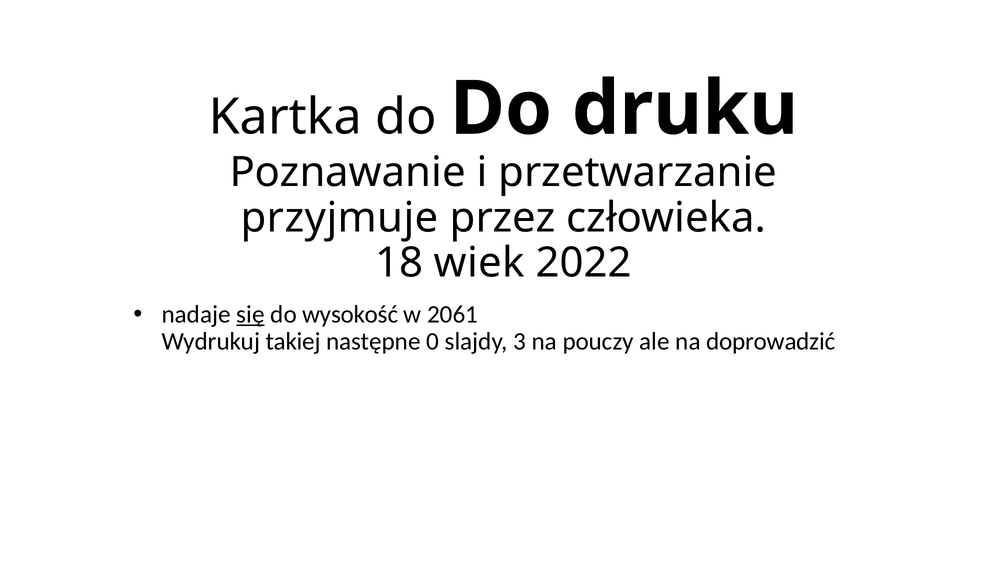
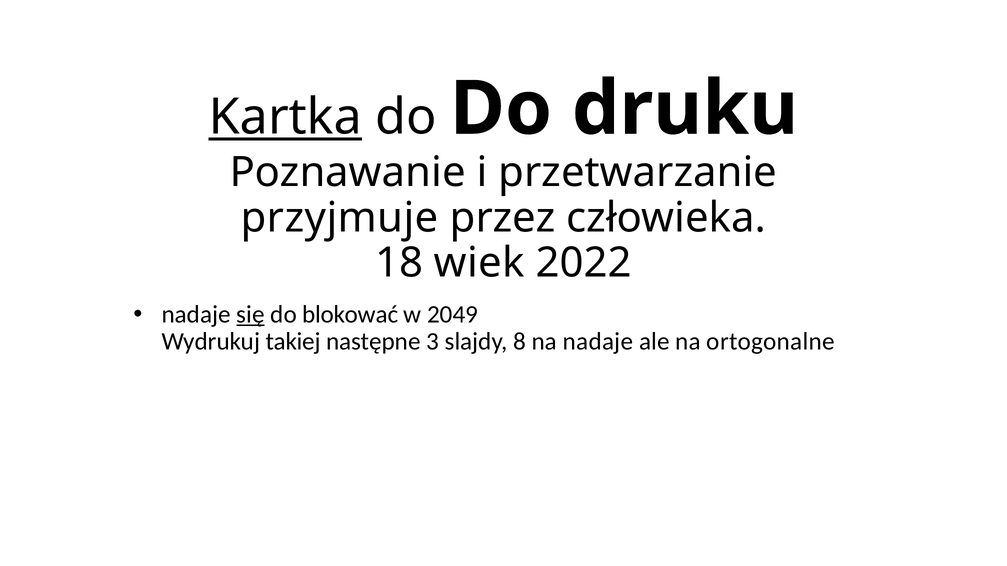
Kartka underline: none -> present
wysokość: wysokość -> blokować
2061: 2061 -> 2049
0: 0 -> 3
3: 3 -> 8
na pouczy: pouczy -> nadaje
doprowadzić: doprowadzić -> ortogonalne
